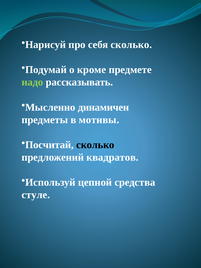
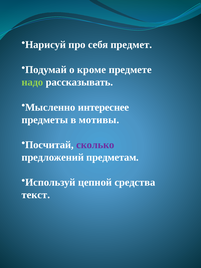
себя сколько: сколько -> предмет
динамичен: динамичен -> интереснее
сколько at (95, 145) colour: black -> purple
квадратов: квадратов -> предметам
стуле: стуле -> текст
